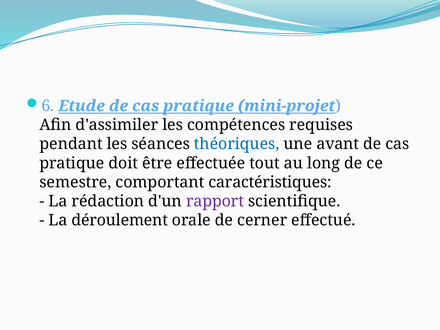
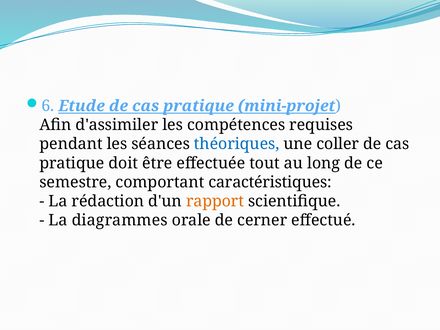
avant: avant -> coller
rapport colour: purple -> orange
déroulement: déroulement -> diagrammes
